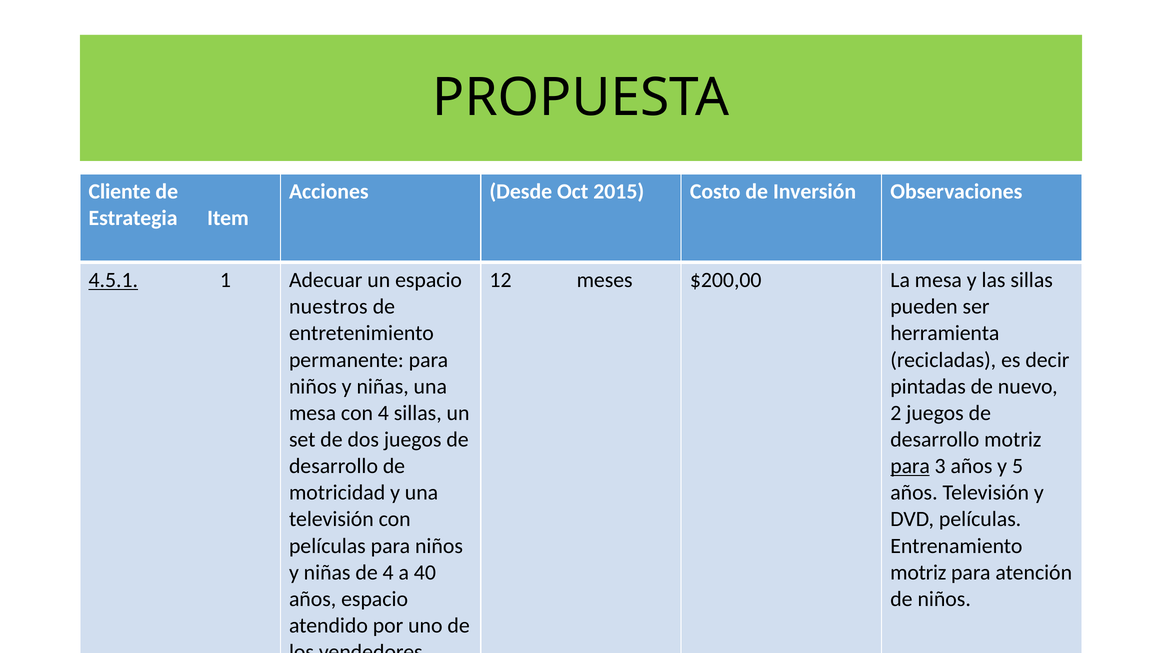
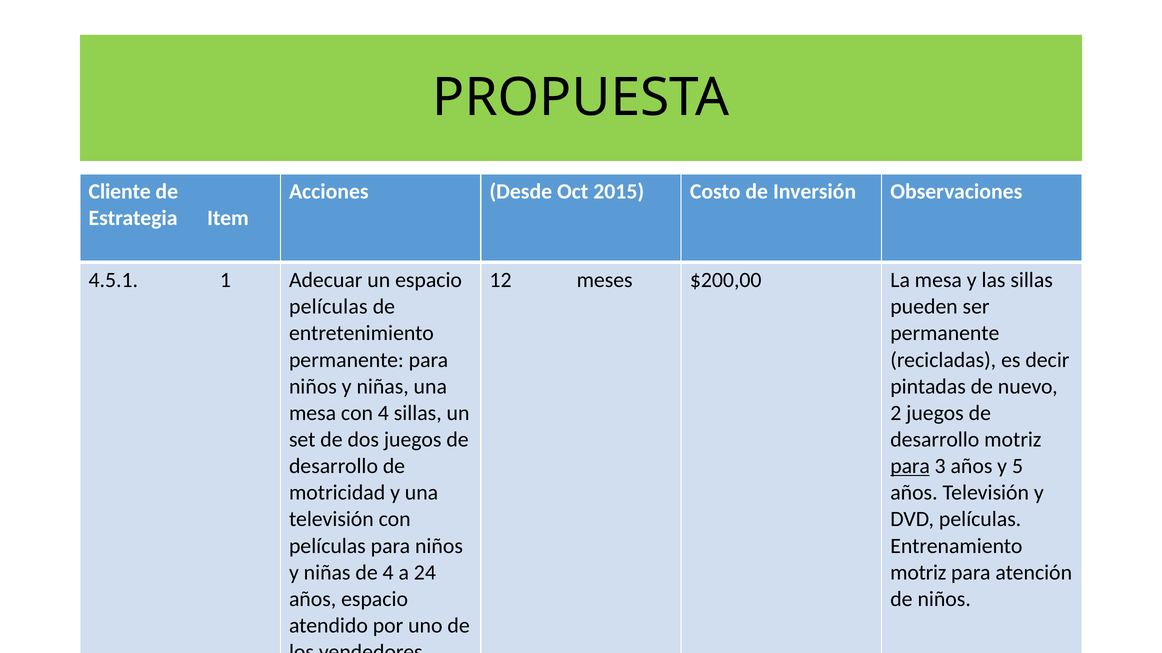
4.5.1 underline: present -> none
nuestros at (328, 307): nuestros -> películas
herramienta at (945, 334): herramienta -> permanente
40: 40 -> 24
